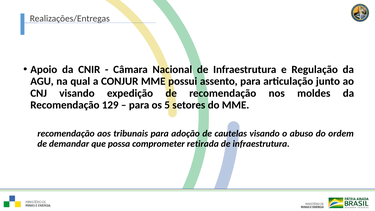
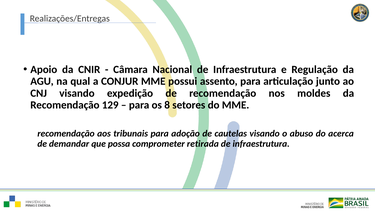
5: 5 -> 8
ordem: ordem -> acerca
